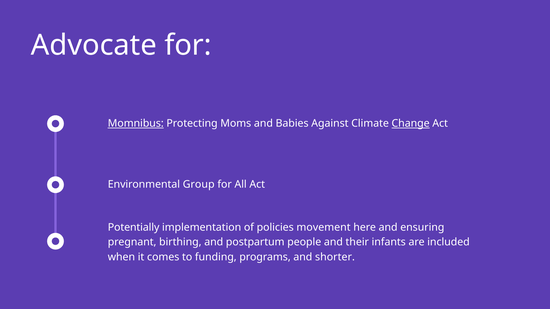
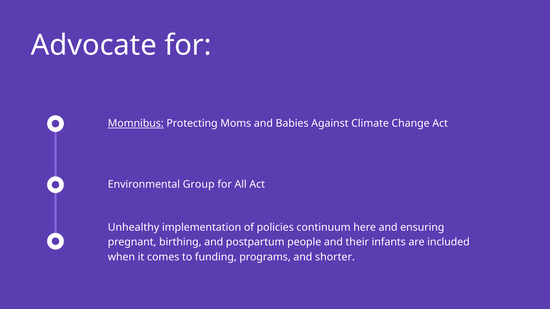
Change underline: present -> none
Potentially: Potentially -> Unhealthy
movement: movement -> continuum
